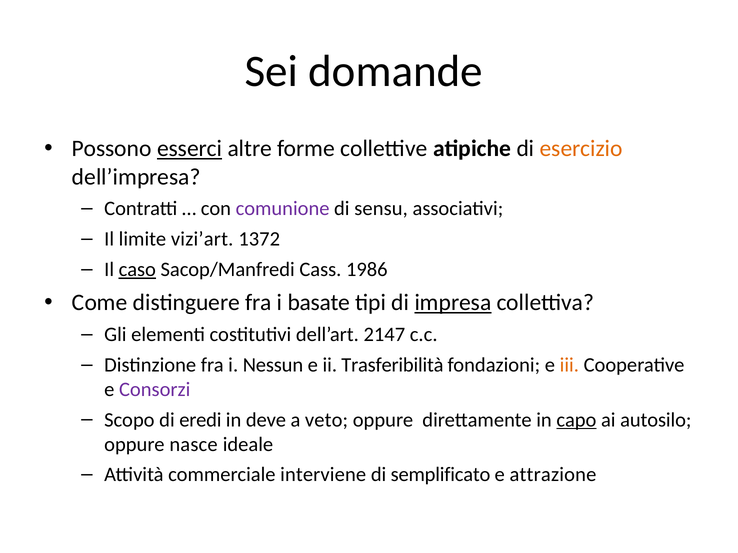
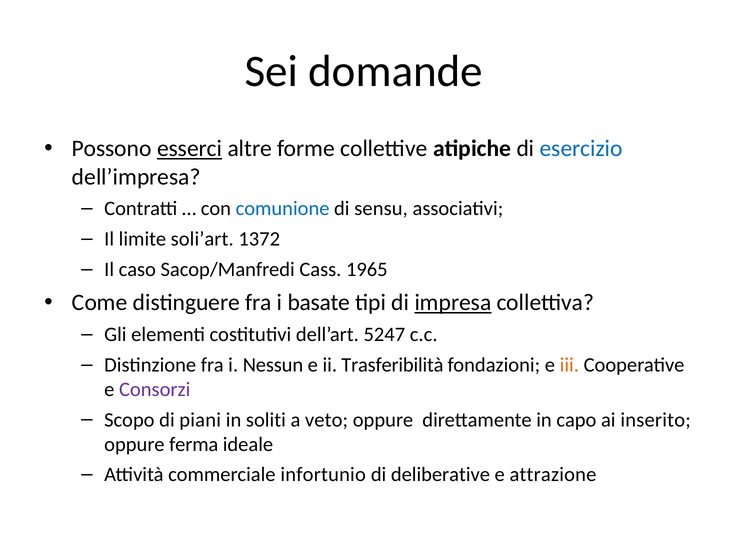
esercizio colour: orange -> blue
comunione colour: purple -> blue
vizi’art: vizi’art -> soli’art
caso underline: present -> none
1986: 1986 -> 1965
2147: 2147 -> 5247
eredi: eredi -> piani
deve: deve -> soliti
capo underline: present -> none
autosilo: autosilo -> inserito
nasce: nasce -> ferma
interviene: interviene -> infortunio
semplificato: semplificato -> deliberative
